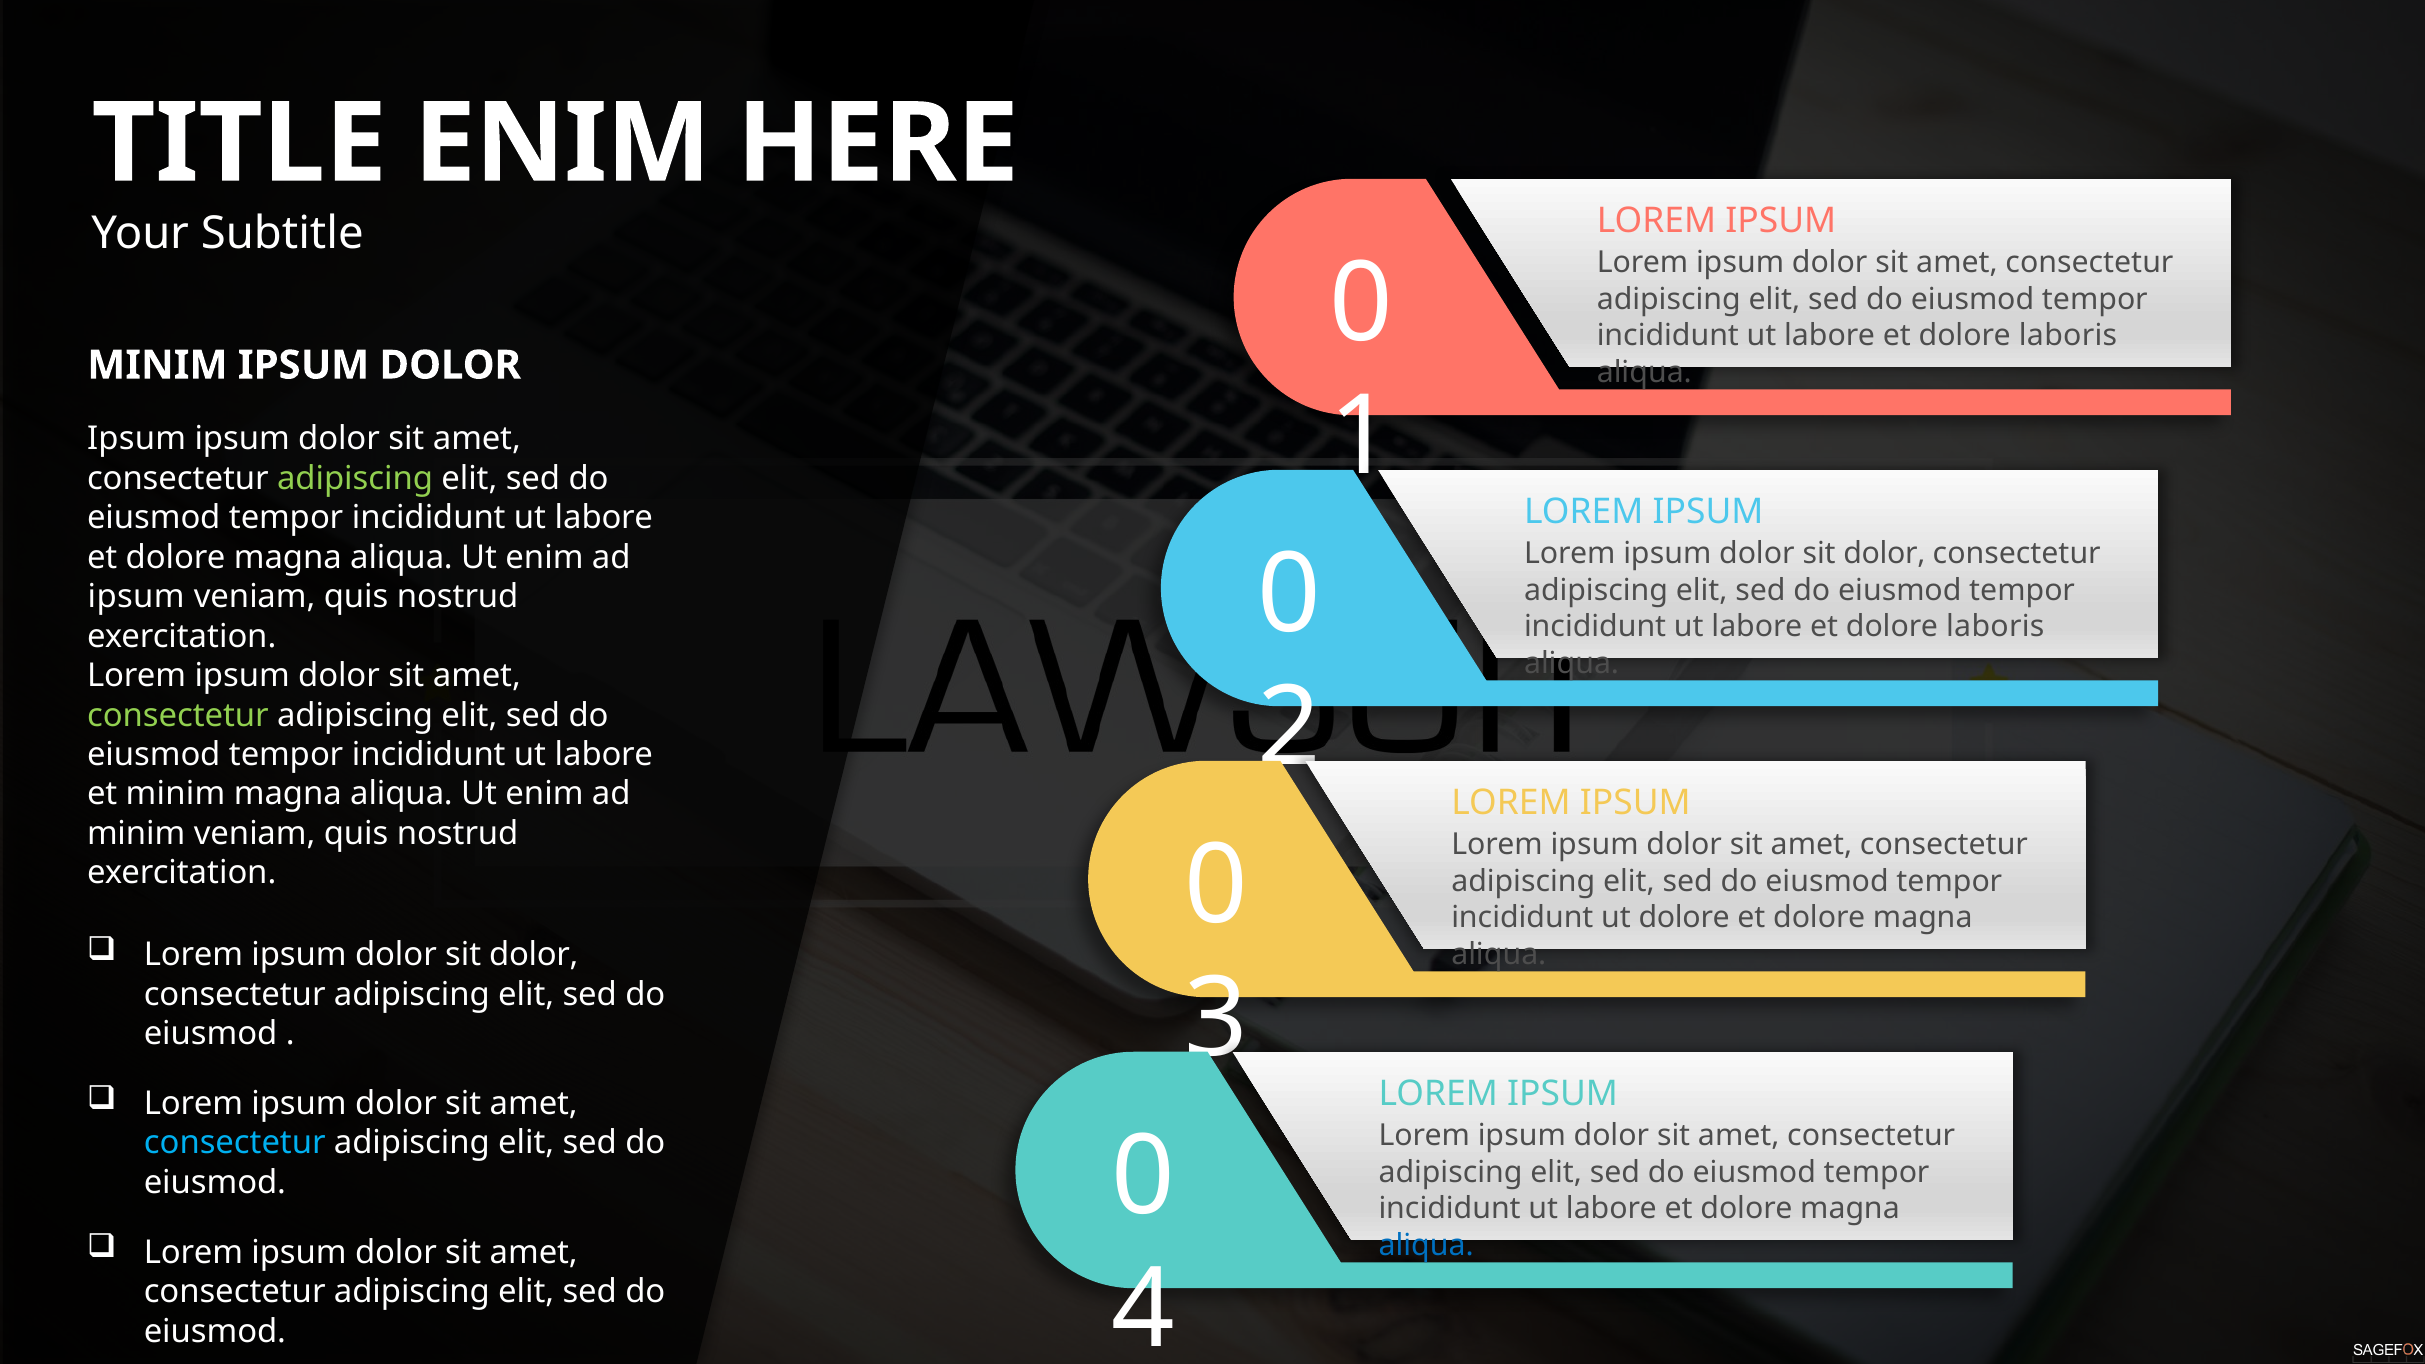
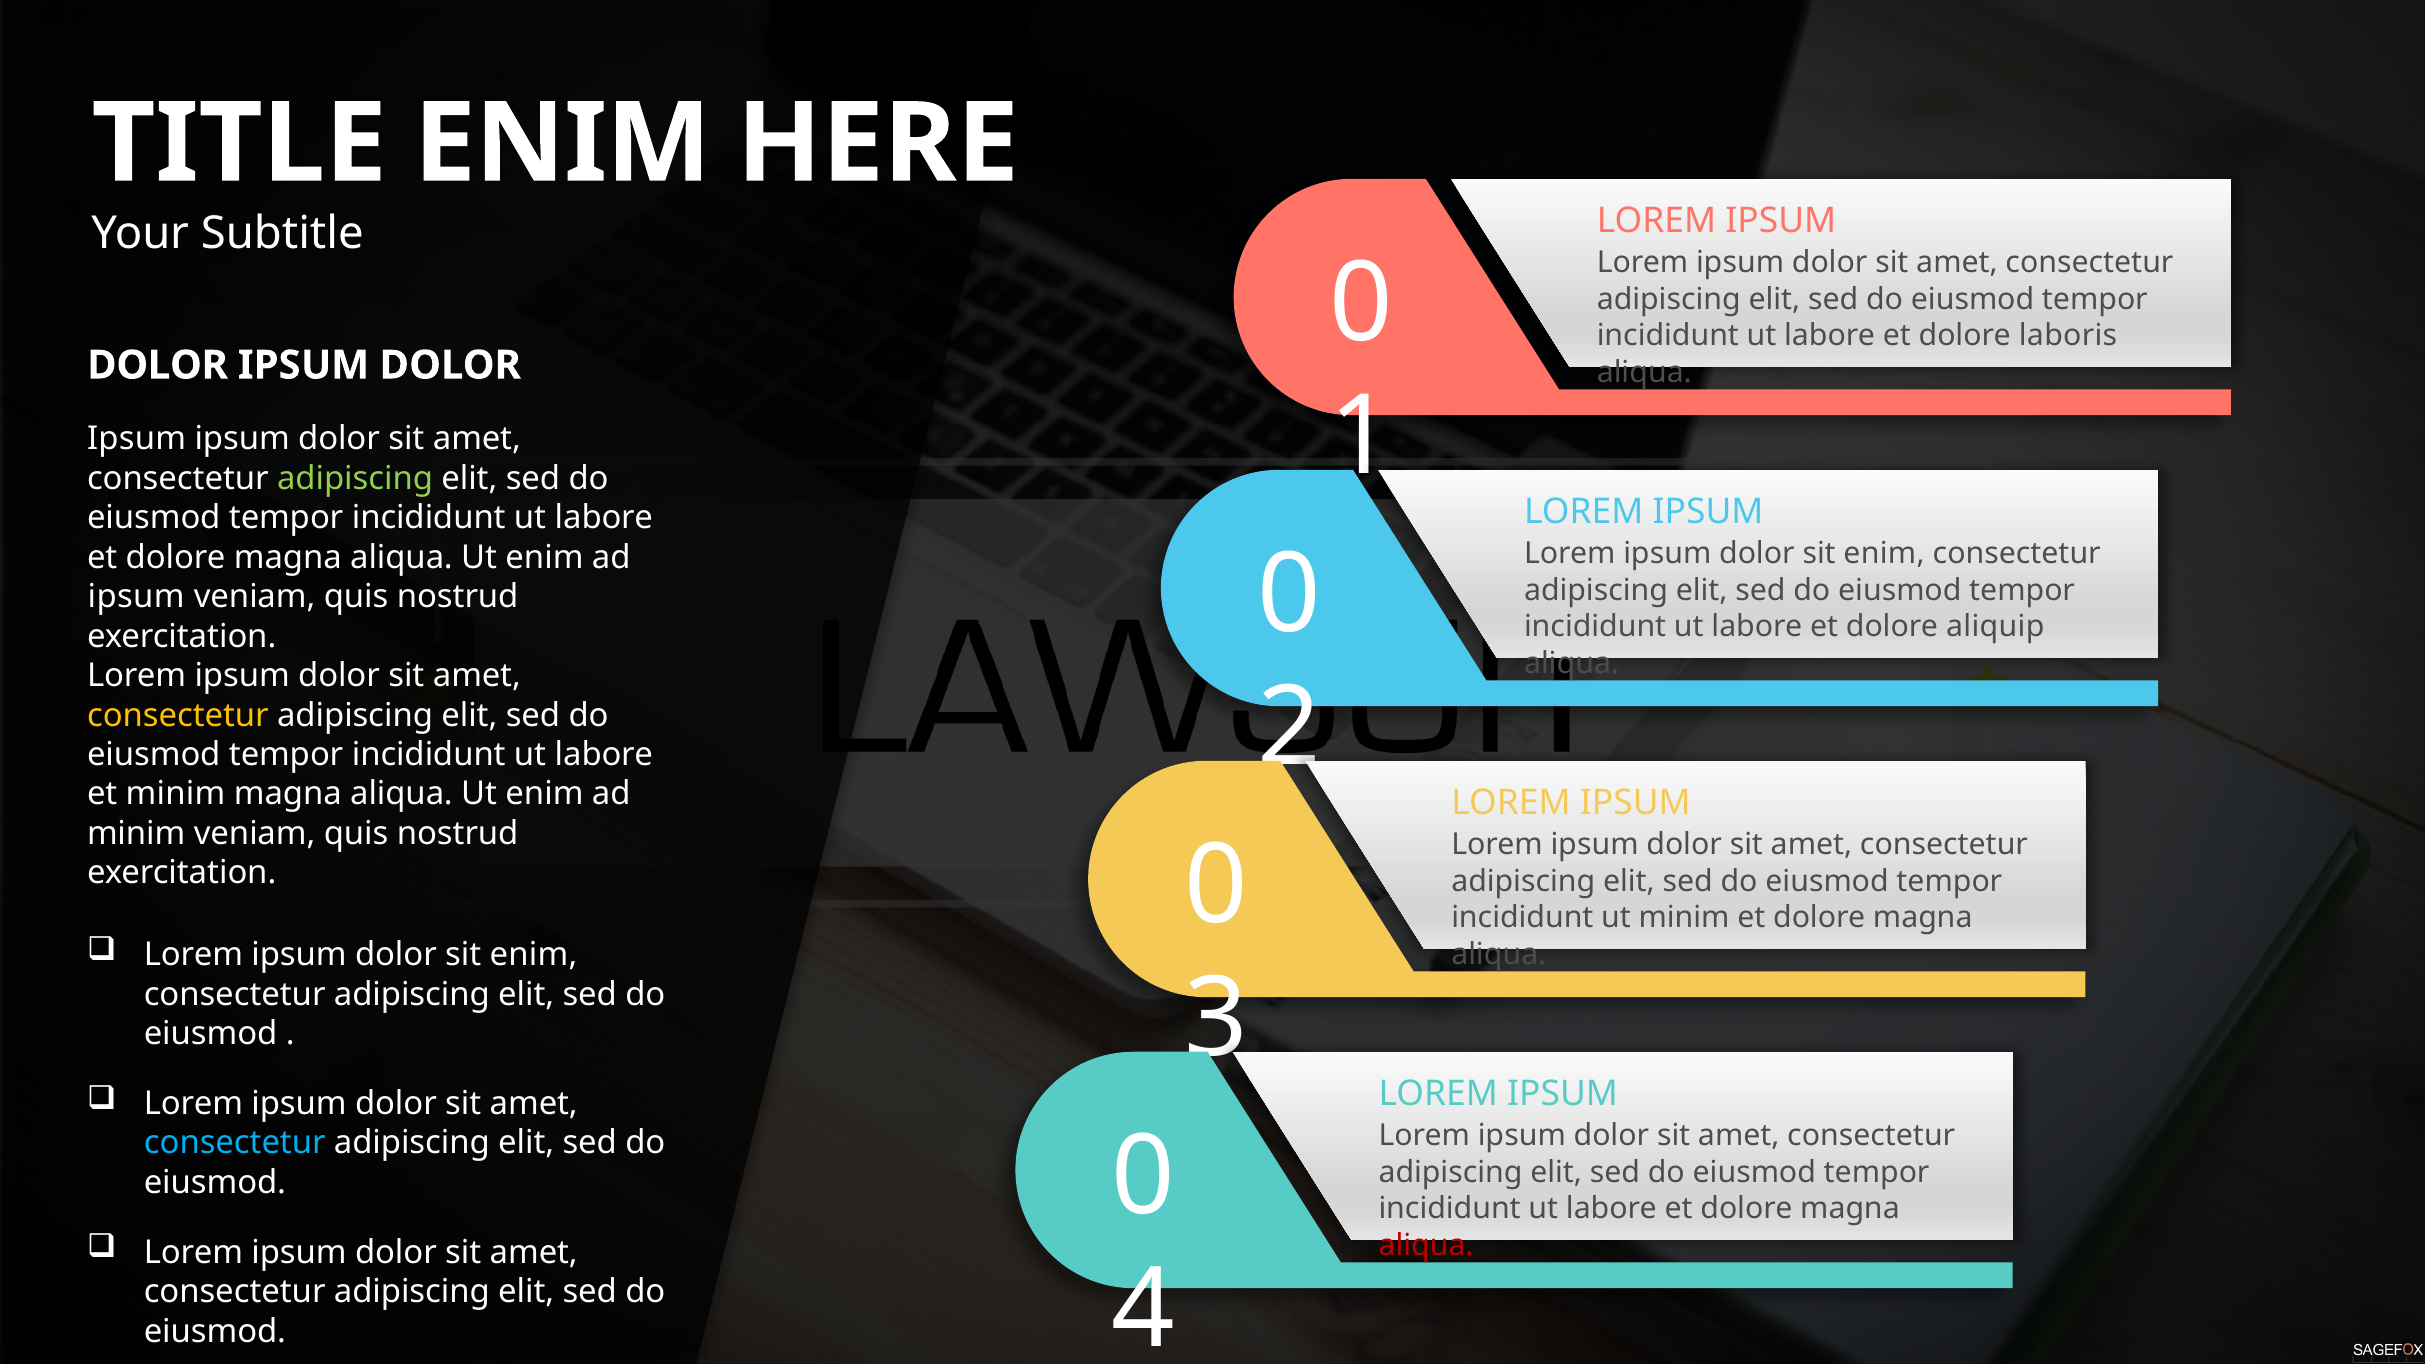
MINIM at (157, 365): MINIM -> DOLOR
dolor at (1884, 554): dolor -> enim
laboris at (1995, 627): laboris -> aliquip
consectetur at (178, 715) colour: light green -> yellow
ut dolore: dolore -> minim
dolor at (534, 955): dolor -> enim
aliqua at (1426, 1245) colour: blue -> red
